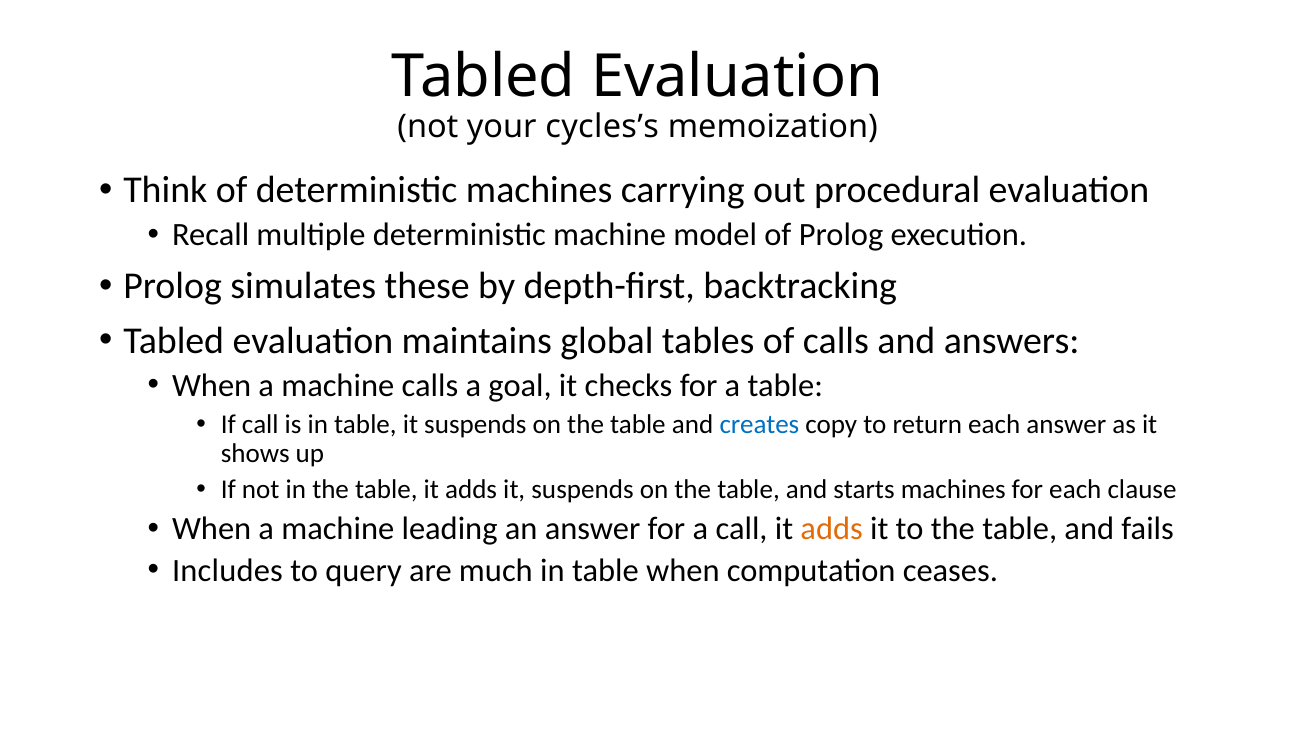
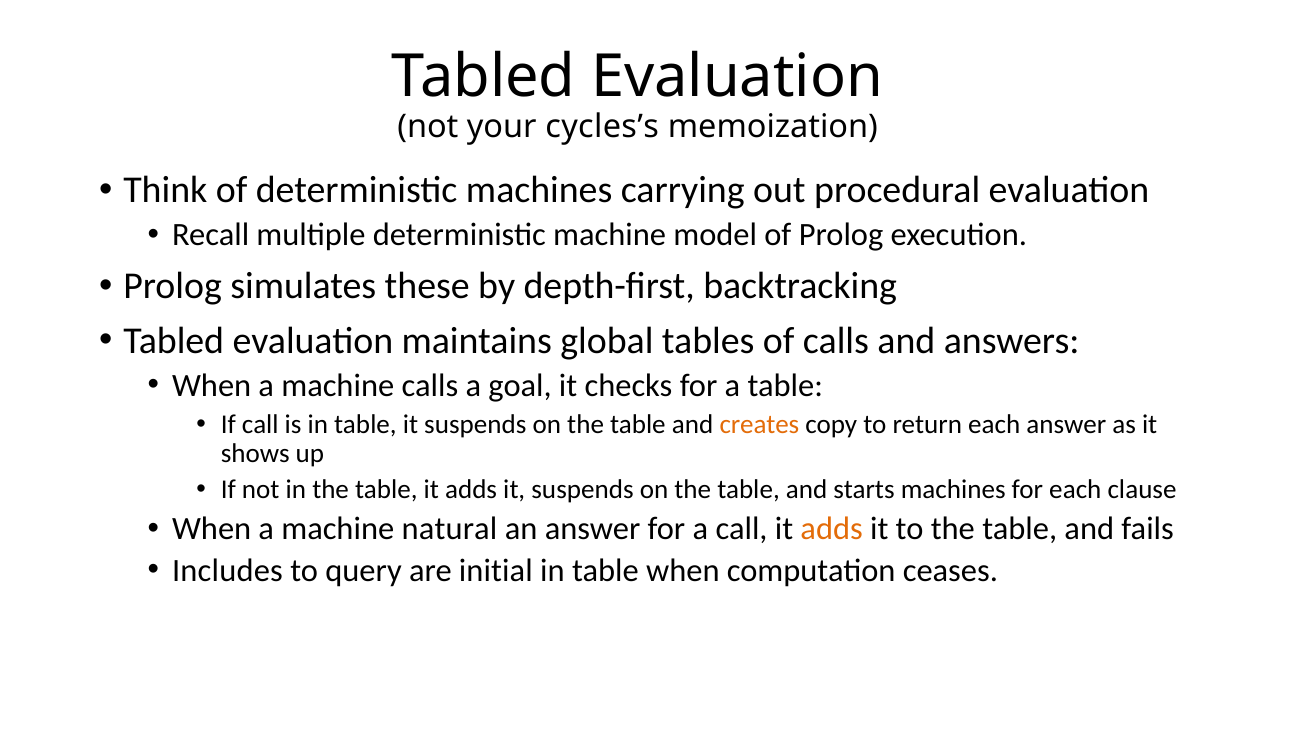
creates colour: blue -> orange
leading: leading -> natural
much: much -> initial
